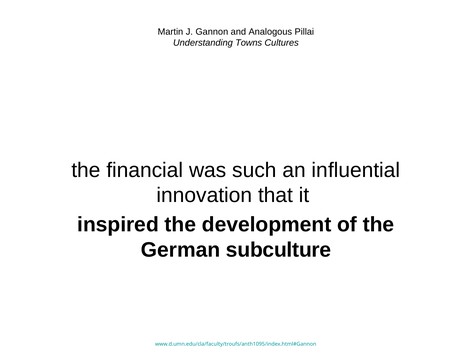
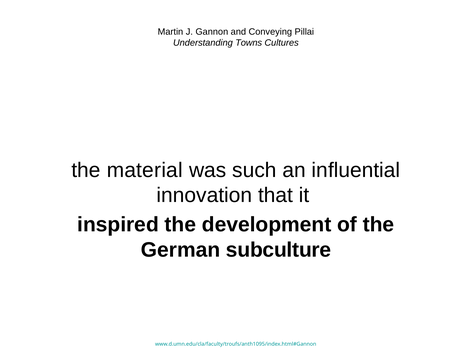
Analogous: Analogous -> Conveying
financial: financial -> material
